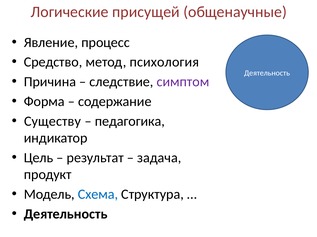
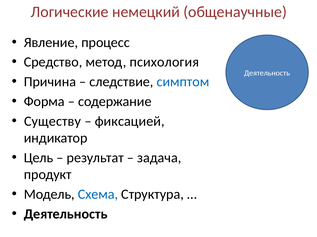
присущей: присущей -> немецкий
симптом colour: purple -> blue
педагогика: педагогика -> фиксацией
